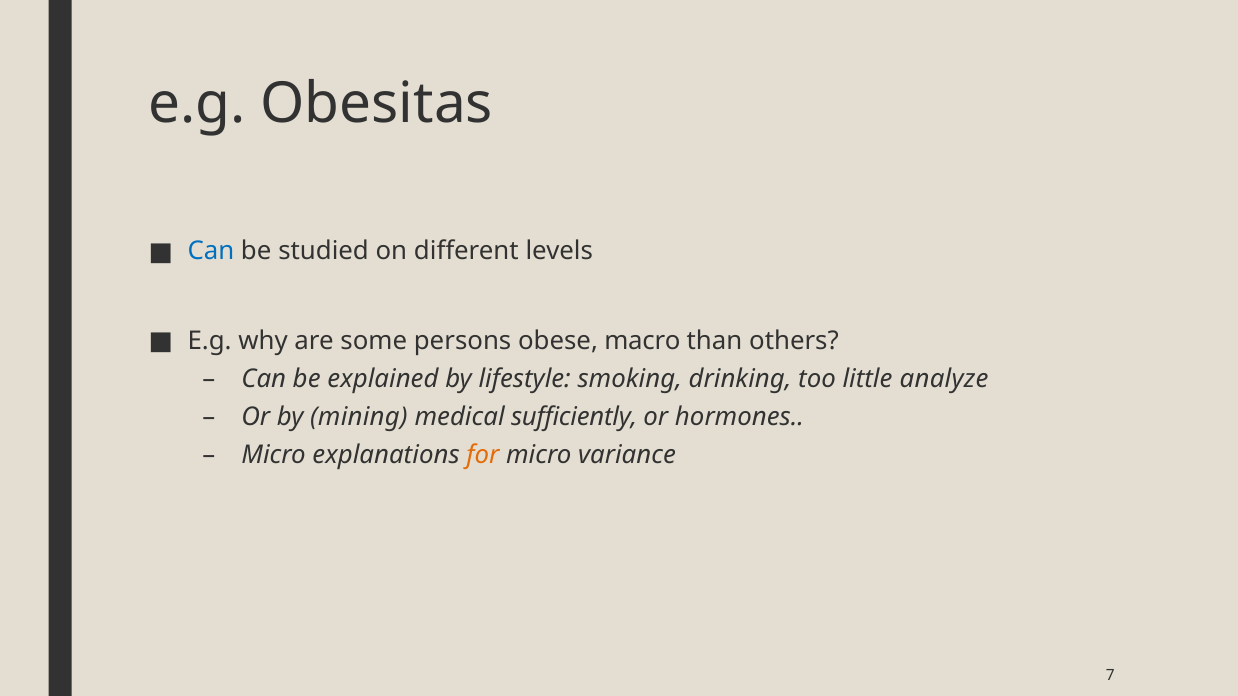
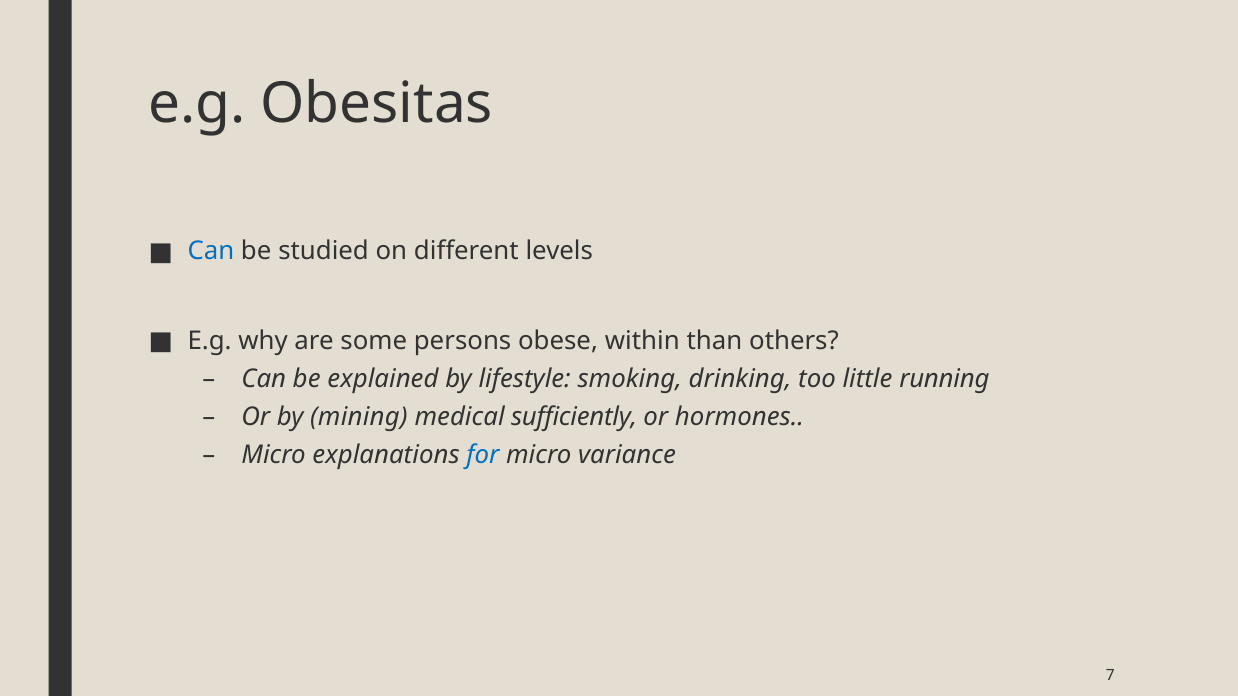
macro: macro -> within
analyze: analyze -> running
for colour: orange -> blue
